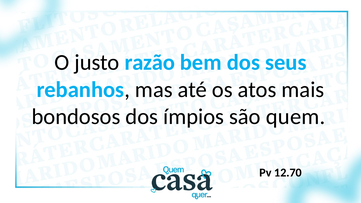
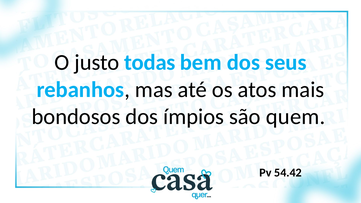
razão: razão -> todas
12.70: 12.70 -> 54.42
